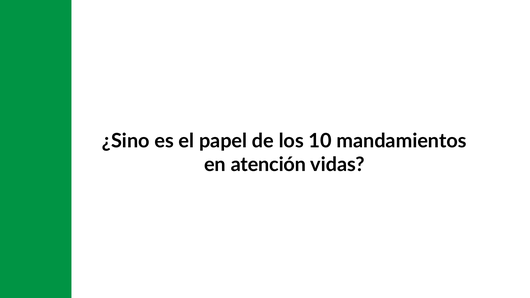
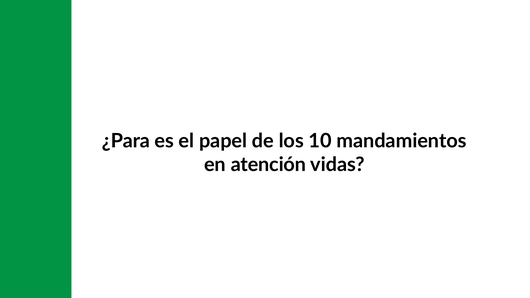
¿Sino: ¿Sino -> ¿Para
